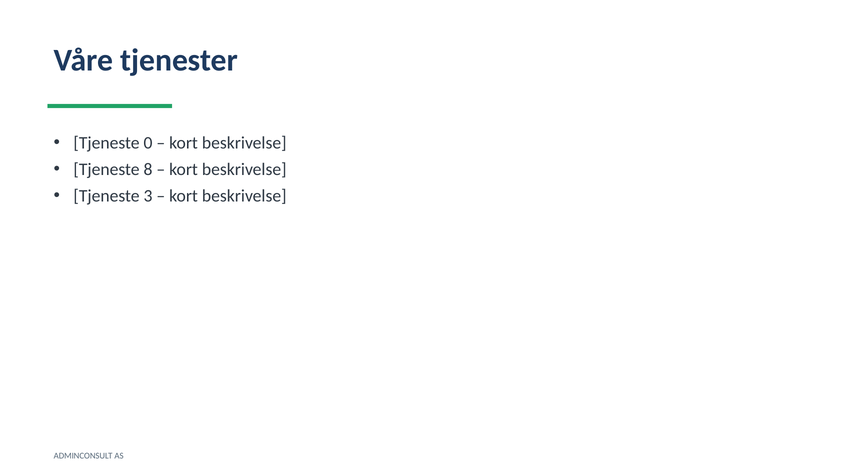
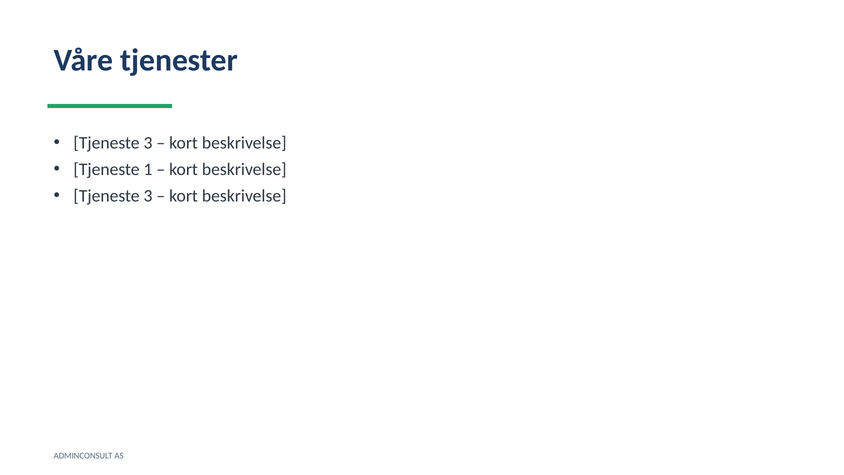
0 at (148, 143): 0 -> 3
8: 8 -> 1
